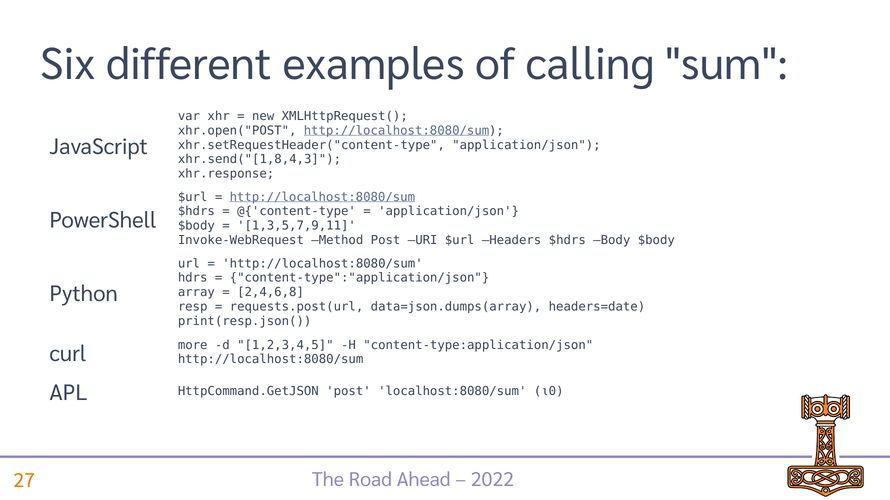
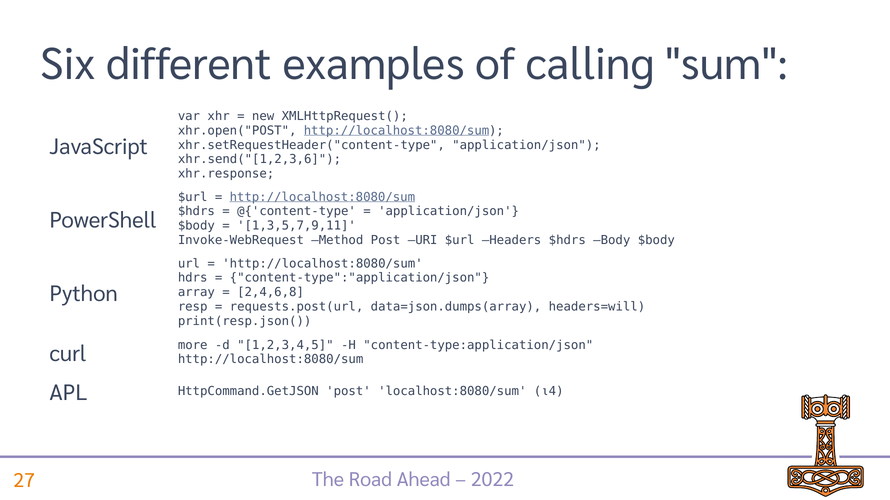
xhr.send("[1,8,4,3: xhr.send("[1,8,4,3 -> xhr.send("[1,2,3,6
headers=date: headers=date -> headers=will
⍳0: ⍳0 -> ⍳4
